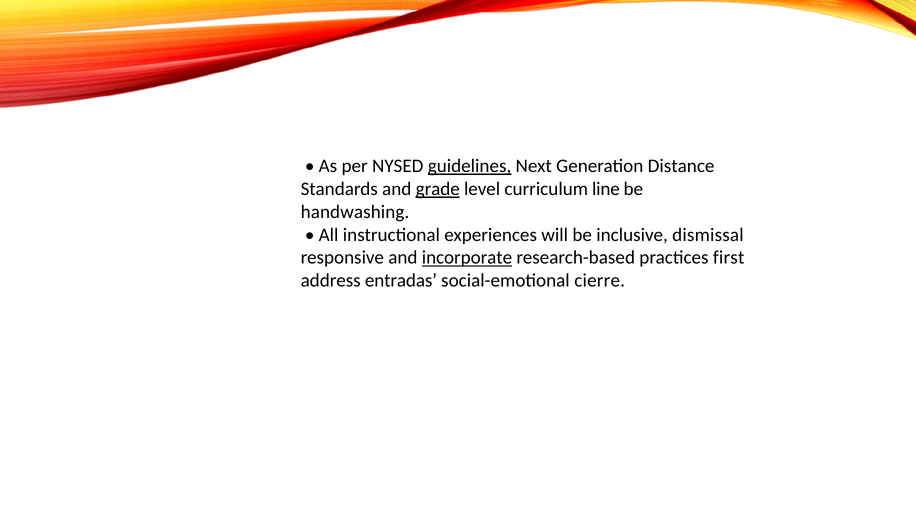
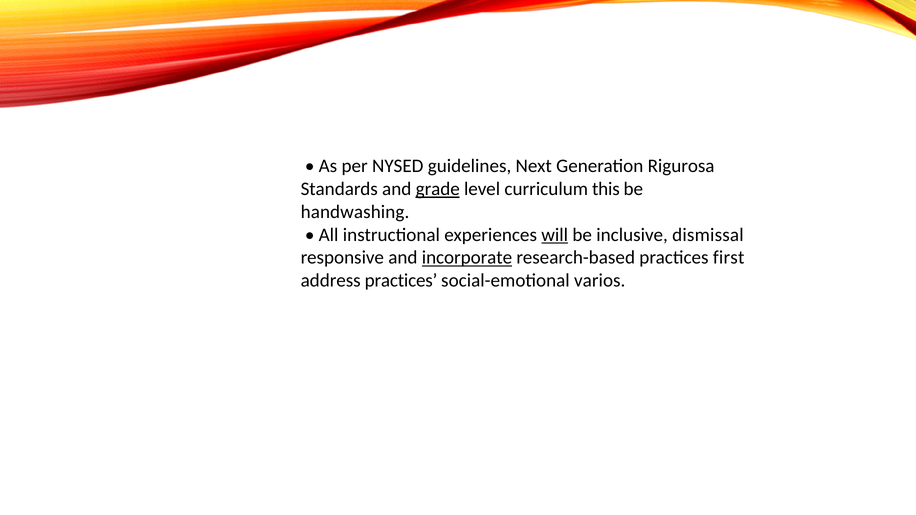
guidelines underline: present -> none
Distance: Distance -> Rigurosa
line: line -> this
will underline: none -> present
address entradas: entradas -> practices
cierre: cierre -> varios
